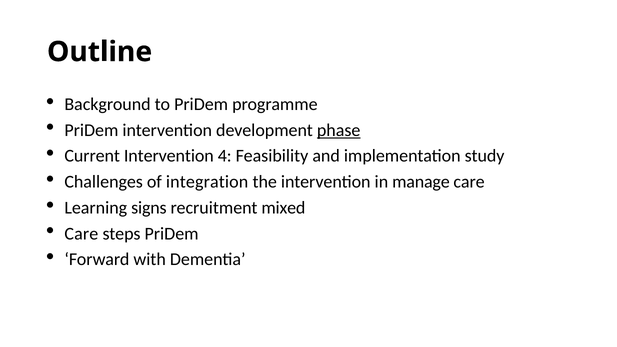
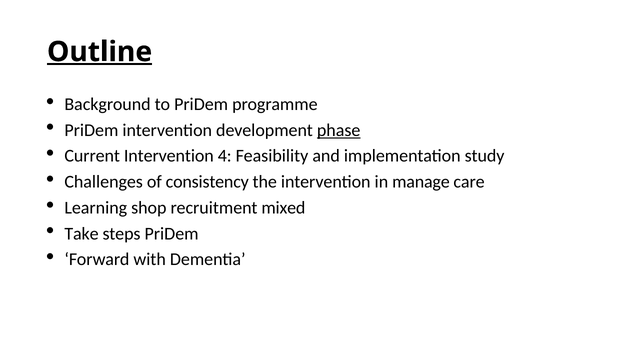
Outline underline: none -> present
integration: integration -> consistency
signs: signs -> shop
Care at (81, 234): Care -> Take
